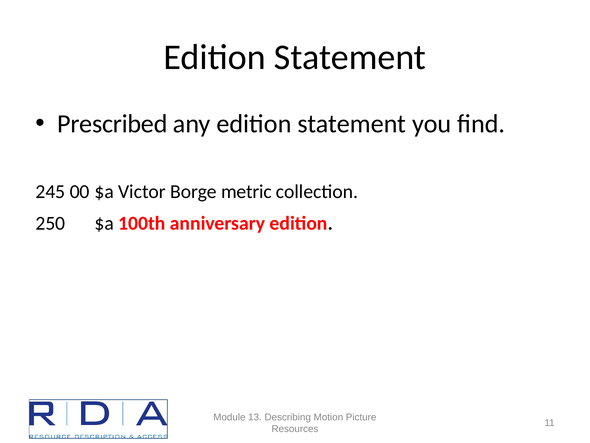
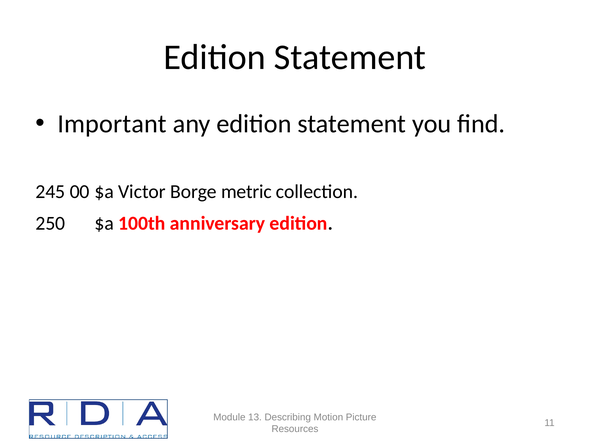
Prescribed: Prescribed -> Important
